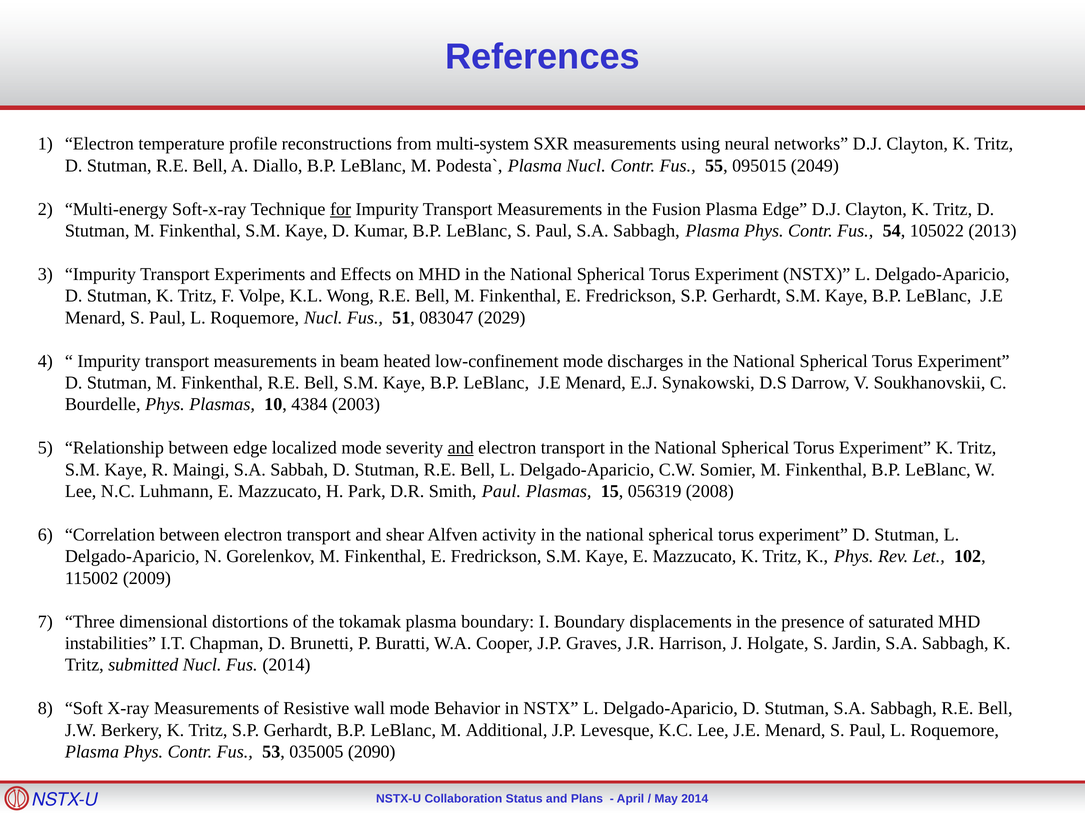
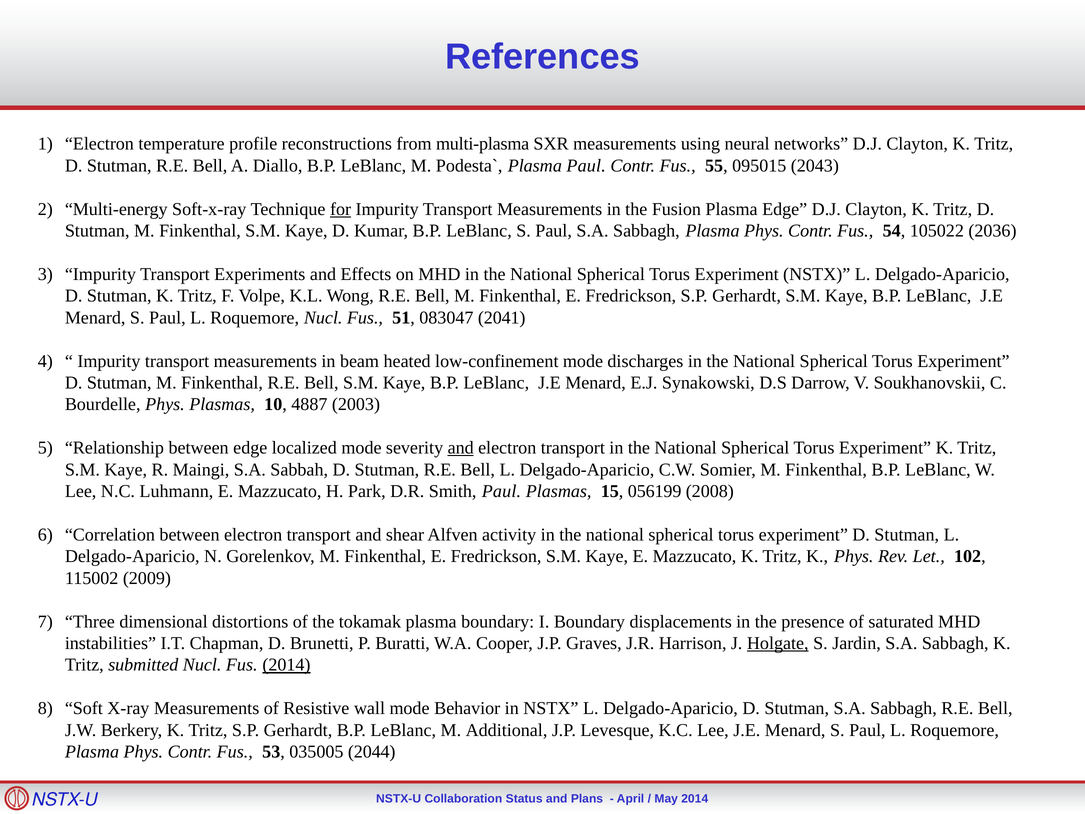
multi-system: multi-system -> multi-plasma
Plasma Nucl: Nucl -> Paul
2049: 2049 -> 2043
2013: 2013 -> 2036
2029: 2029 -> 2041
4384: 4384 -> 4887
056319: 056319 -> 056199
Holgate underline: none -> present
2014 at (286, 665) underline: none -> present
2090: 2090 -> 2044
